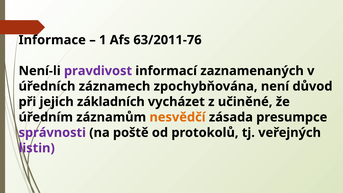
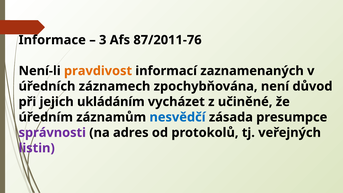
1: 1 -> 3
63/2011-76: 63/2011-76 -> 87/2011-76
pravdivost colour: purple -> orange
základních: základních -> ukládáním
nesvědčí colour: orange -> blue
poště: poště -> adres
